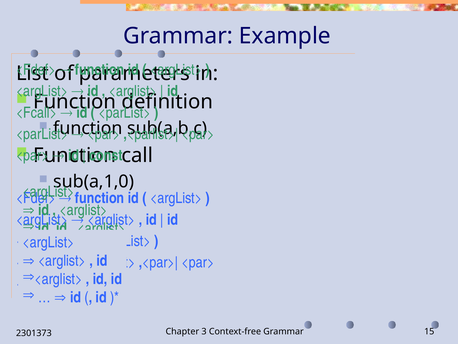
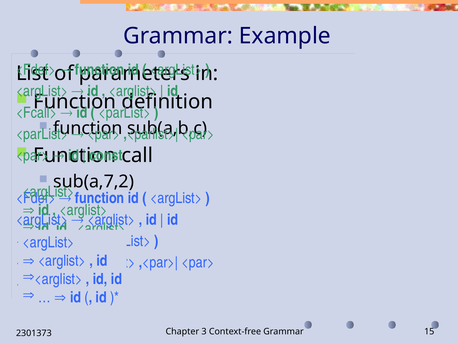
sub(a,1,0: sub(a,1,0 -> sub(a,7,2
